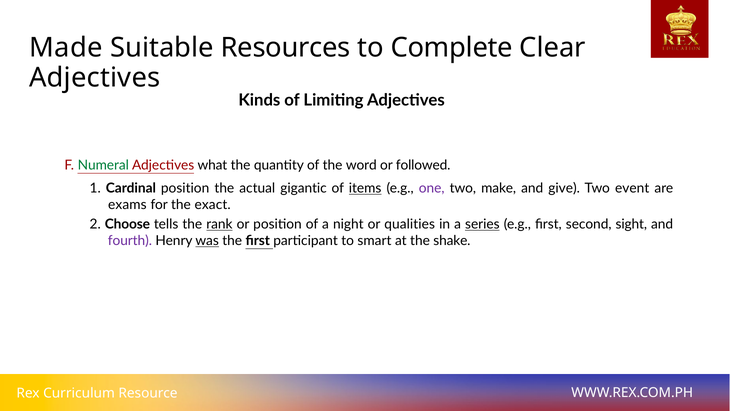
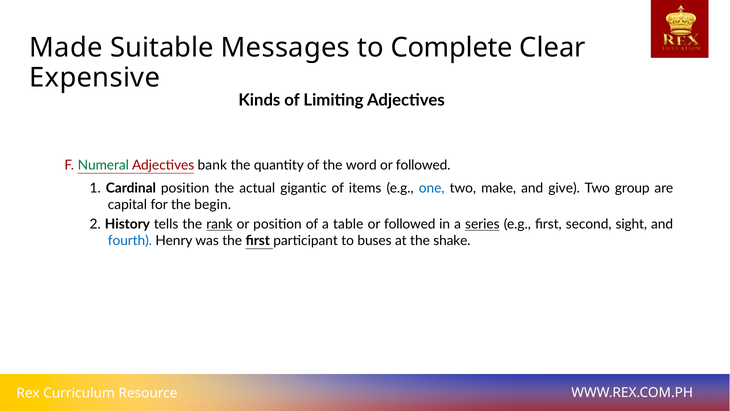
Resources: Resources -> Messages
Adjectives at (95, 77): Adjectives -> Expensive
what: what -> bank
items underline: present -> none
one colour: purple -> blue
event: event -> group
exams: exams -> capital
exact: exact -> begin
Choose: Choose -> History
night: night -> table
qualities at (410, 224): qualities -> followed
fourth colour: purple -> blue
was underline: present -> none
smart: smart -> buses
